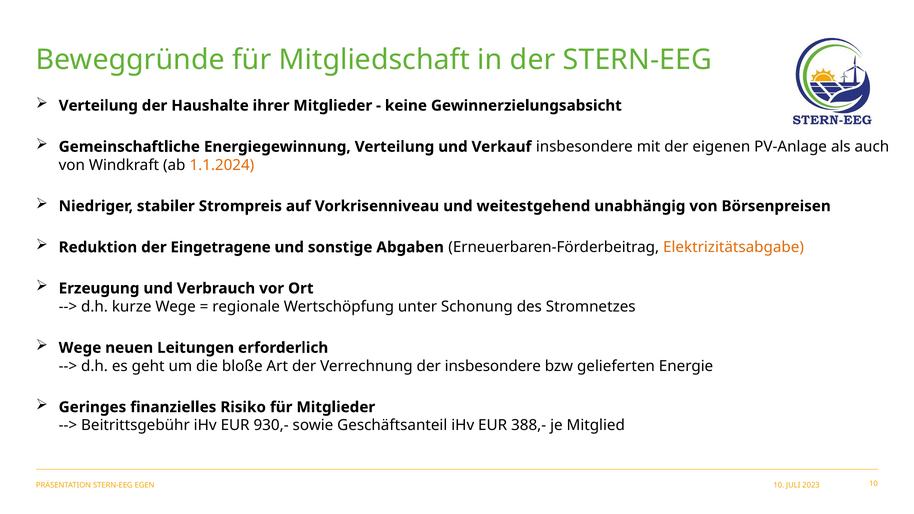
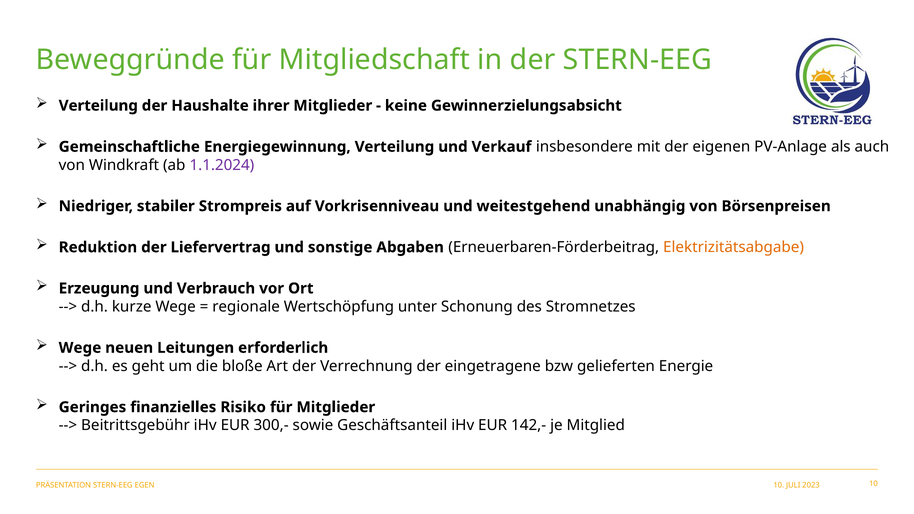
1.1.2024 colour: orange -> purple
Eingetragene: Eingetragene -> Liefervertrag
der insbesondere: insbesondere -> eingetragene
930,-: 930,- -> 300,-
388,-: 388,- -> 142,-
